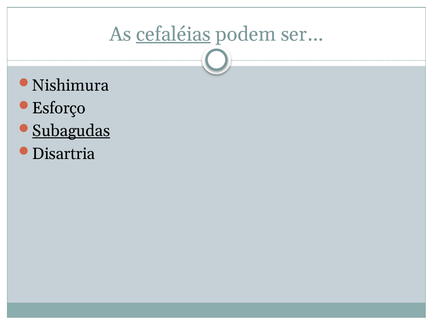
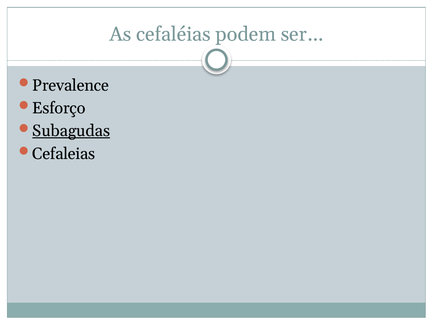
cefaléias underline: present -> none
Nishimura: Nishimura -> Prevalence
Disartria: Disartria -> Cefaleias
